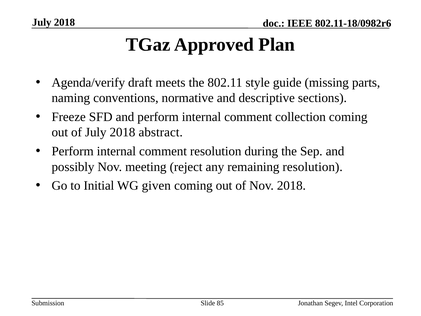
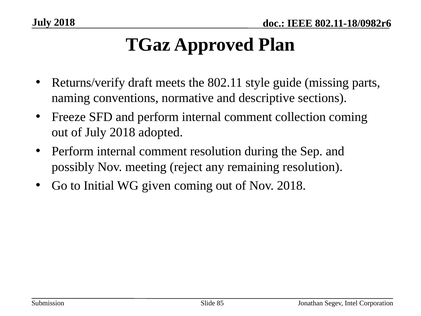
Agenda/verify: Agenda/verify -> Returns/verify
abstract: abstract -> adopted
